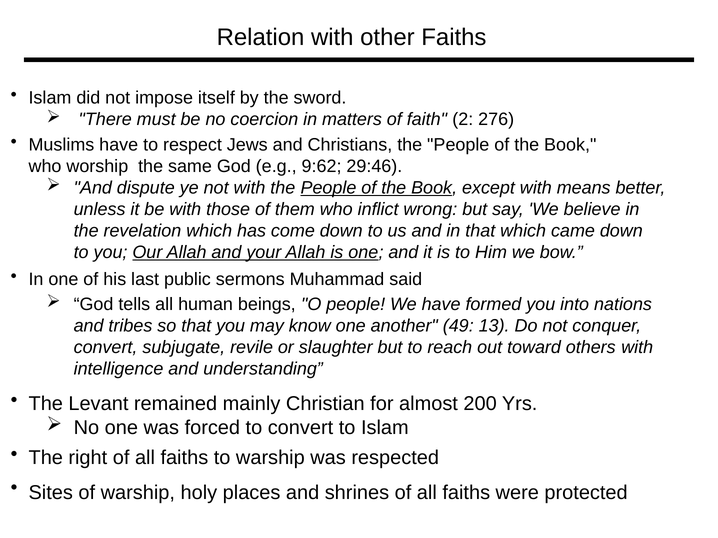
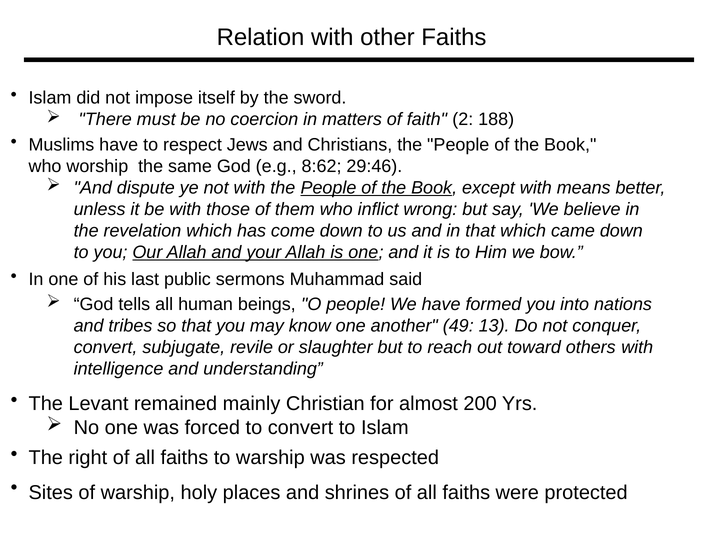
276: 276 -> 188
9:62: 9:62 -> 8:62
